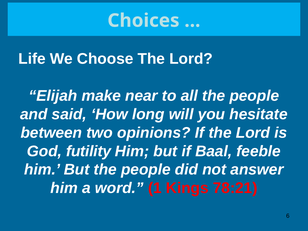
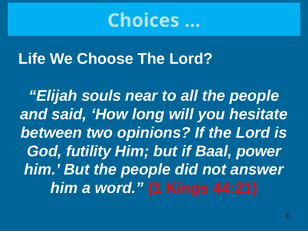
make: make -> souls
feeble: feeble -> power
78:21: 78:21 -> 44:21
